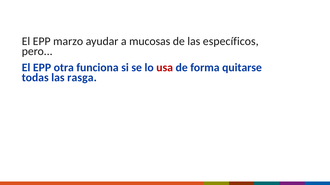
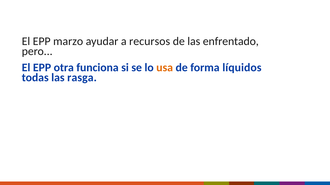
mucosas: mucosas -> recursos
específicos: específicos -> enfrentado
usa colour: red -> orange
quitarse: quitarse -> líquidos
